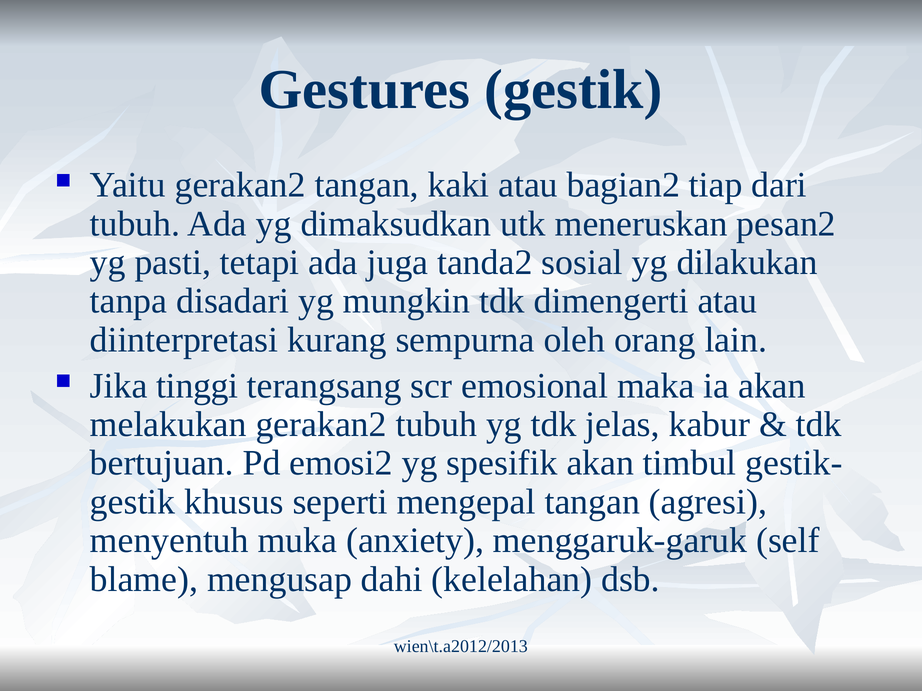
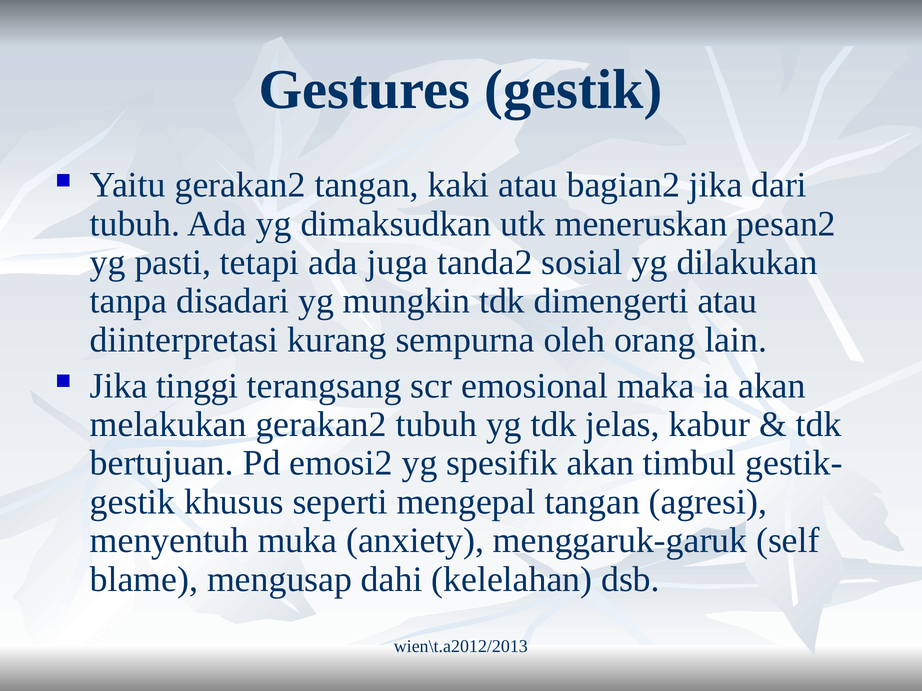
bagian2 tiap: tiap -> jika
